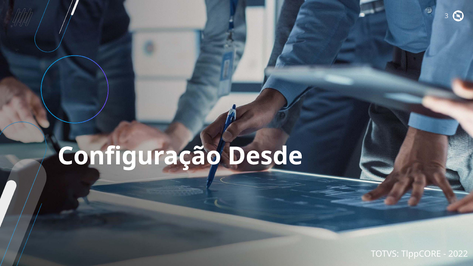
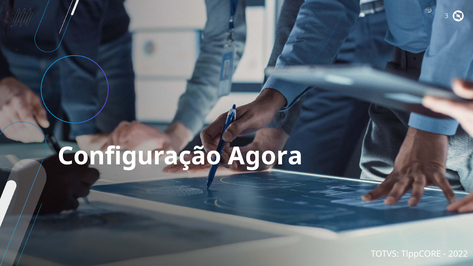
Desde: Desde -> Agora
